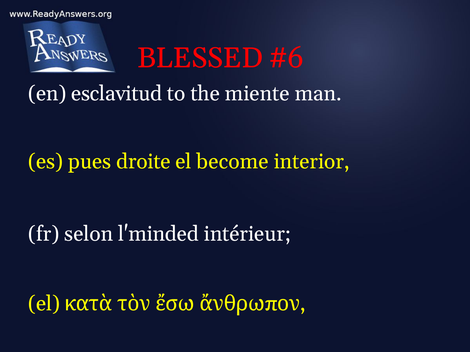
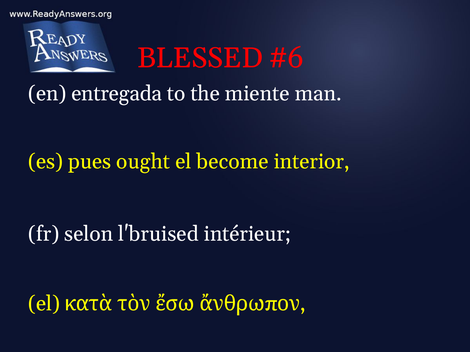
esclavitud: esclavitud -> entregada
droite: droite -> ought
l'minded: l'minded -> l'bruised
